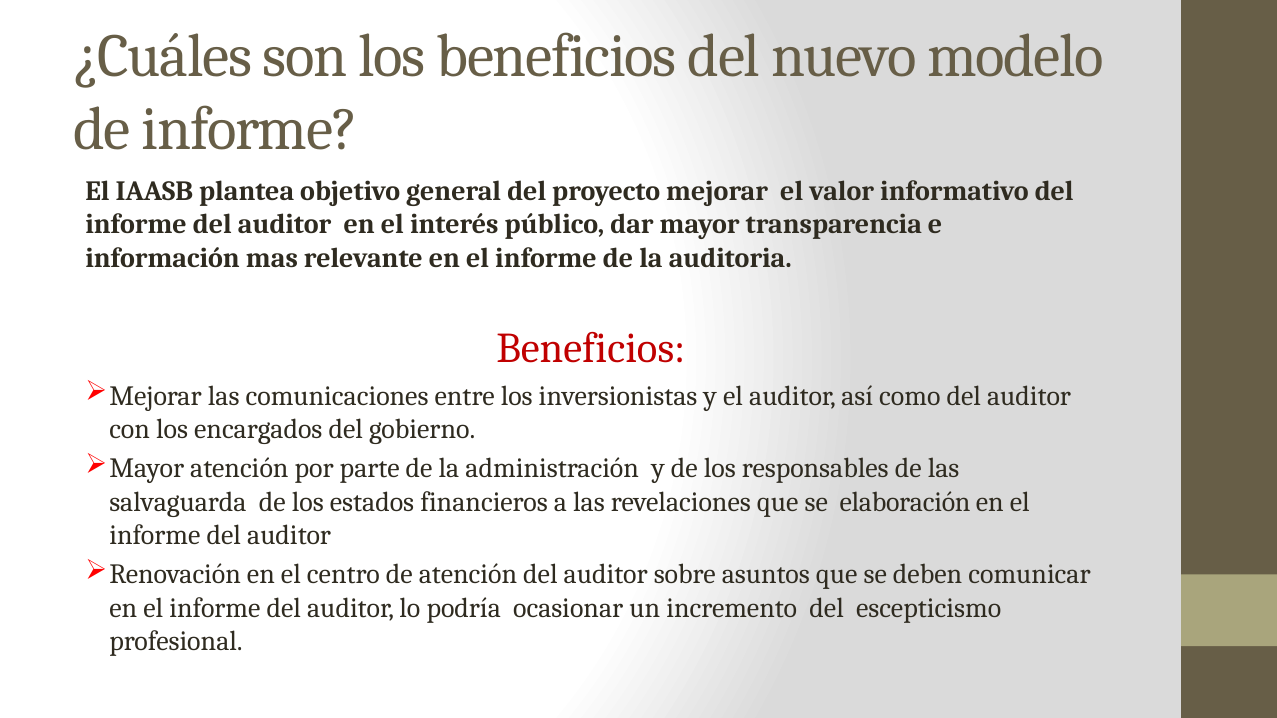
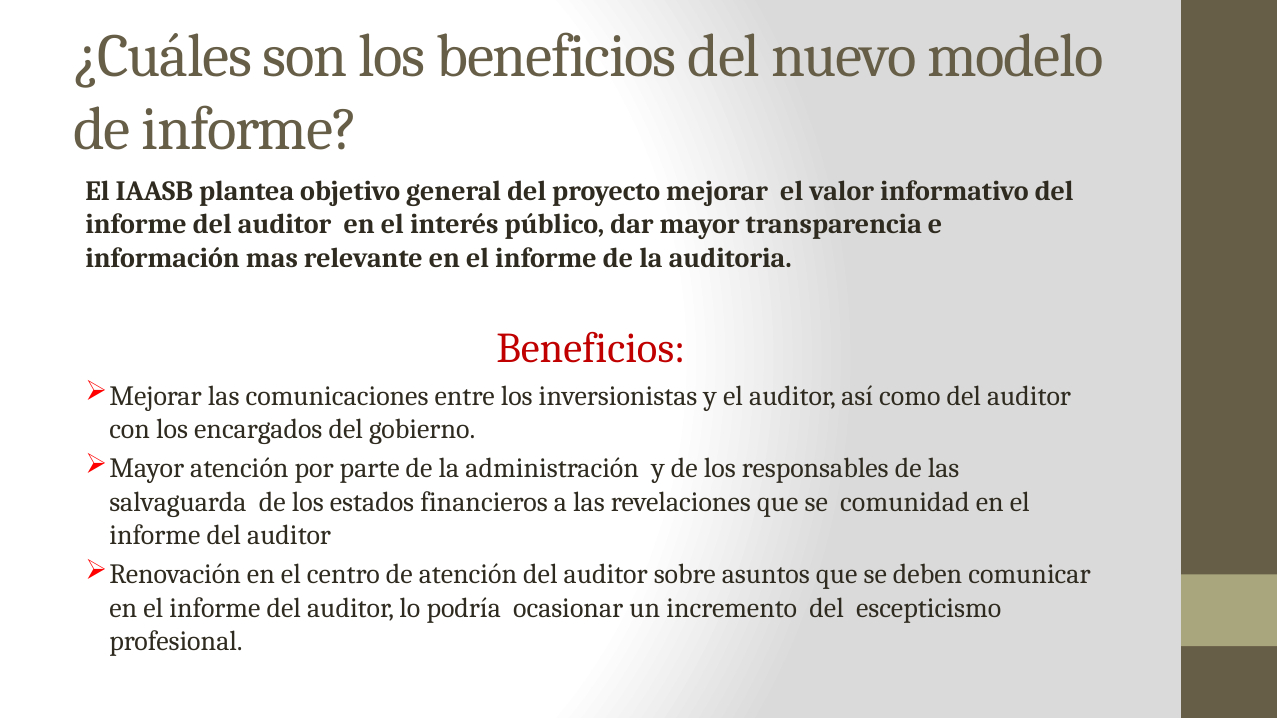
elaboración: elaboración -> comunidad
